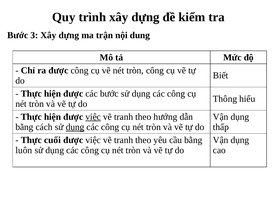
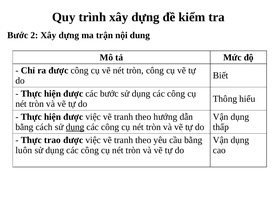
3: 3 -> 2
việc at (93, 117) underline: present -> none
cuối: cuối -> trao
